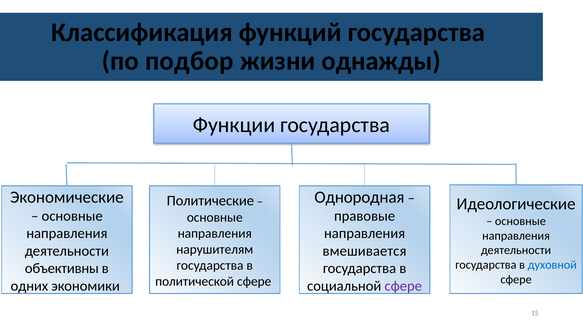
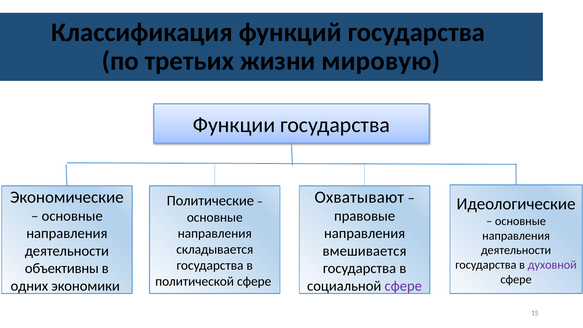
подбор: подбор -> третьих
однажды: однажды -> мировую
Однородная: Однородная -> Охватывают
нарушителям: нарушителям -> складывается
духовной colour: blue -> purple
